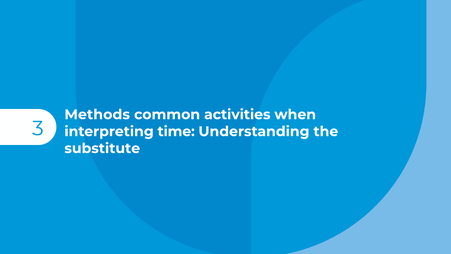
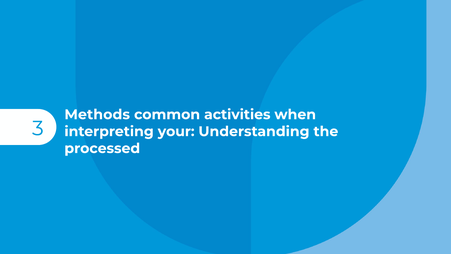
time: time -> your
substitute: substitute -> processed
